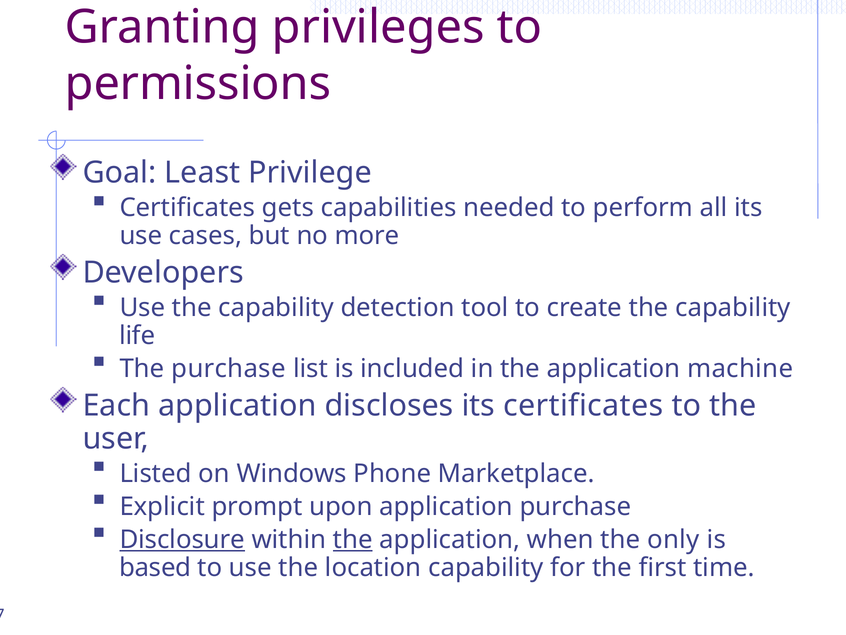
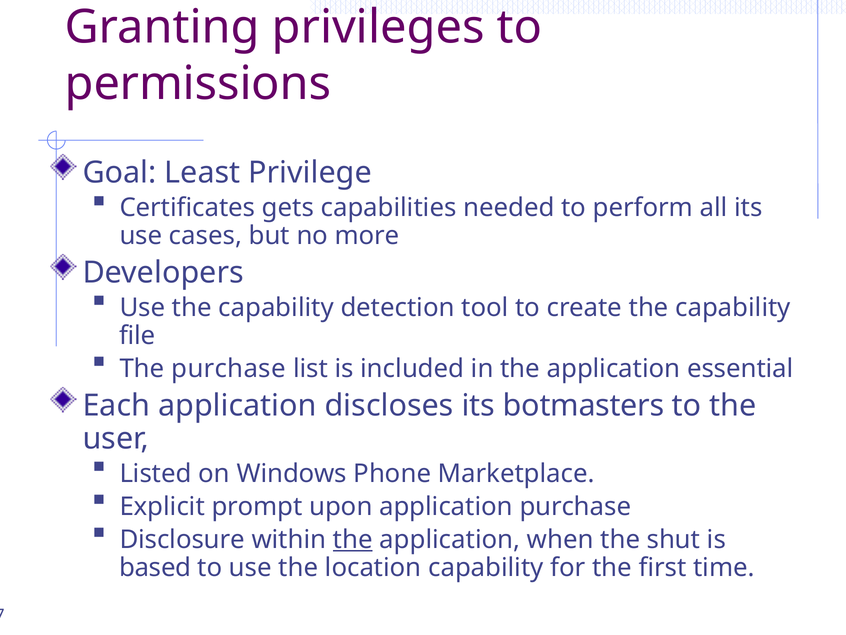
life: life -> file
machine: machine -> essential
its certificates: certificates -> botmasters
Disclosure underline: present -> none
only: only -> shut
